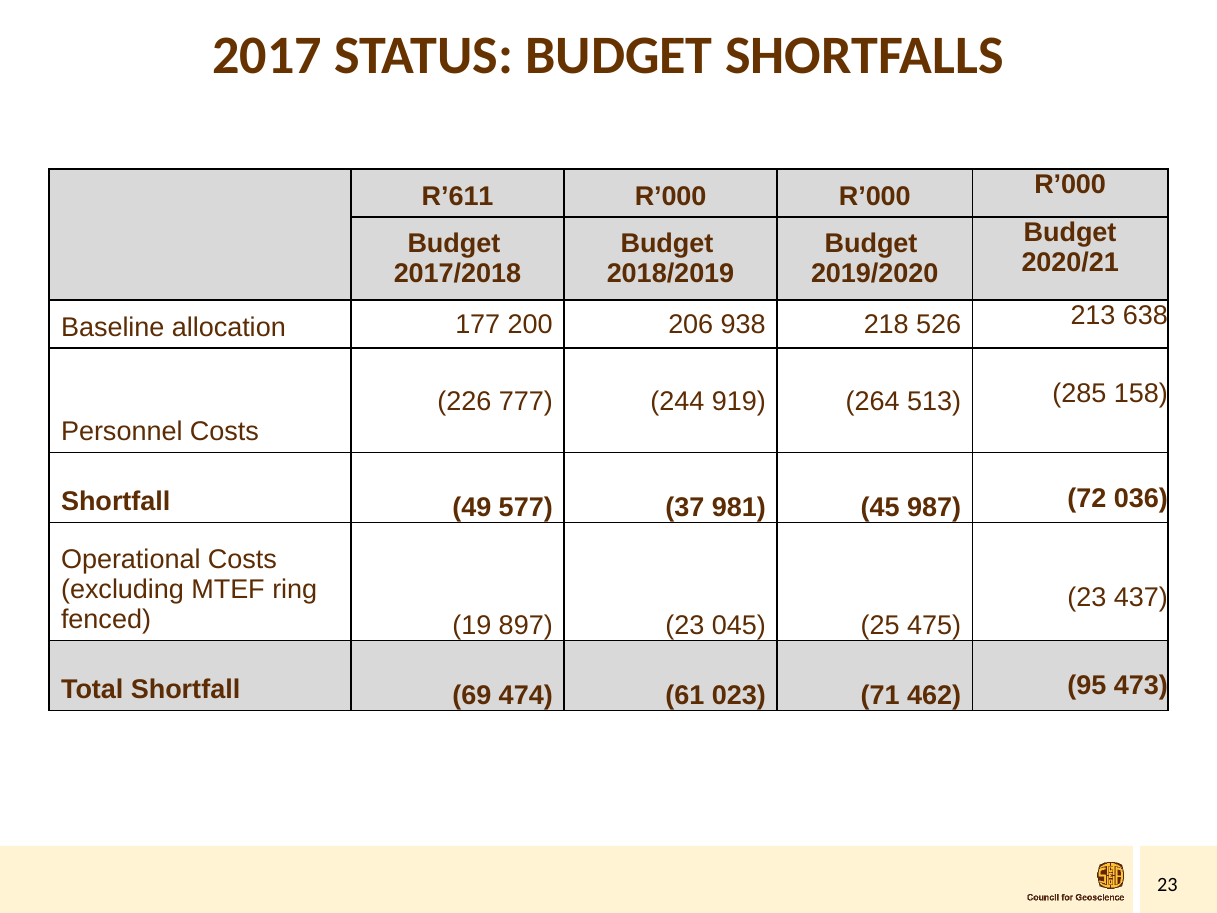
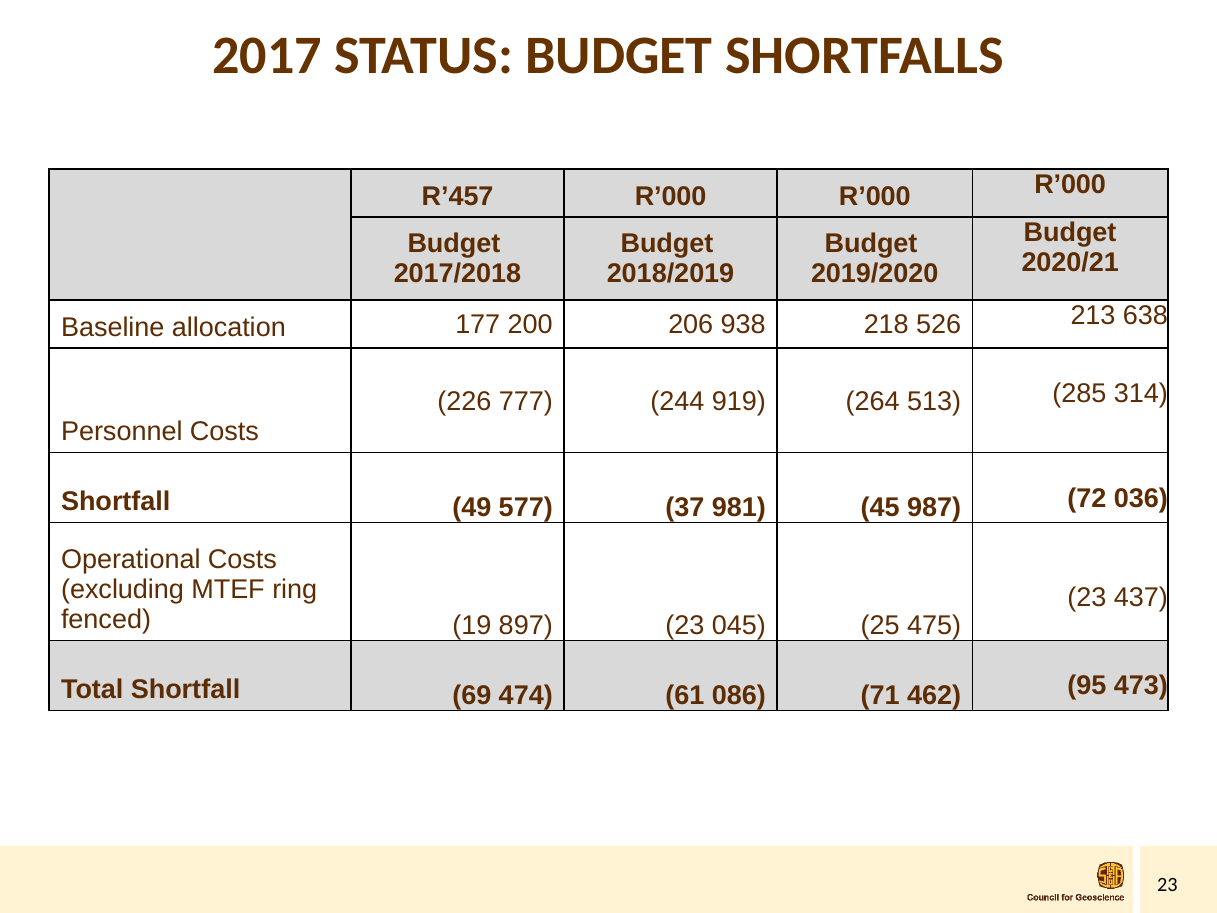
R’611: R’611 -> R’457
158: 158 -> 314
023: 023 -> 086
